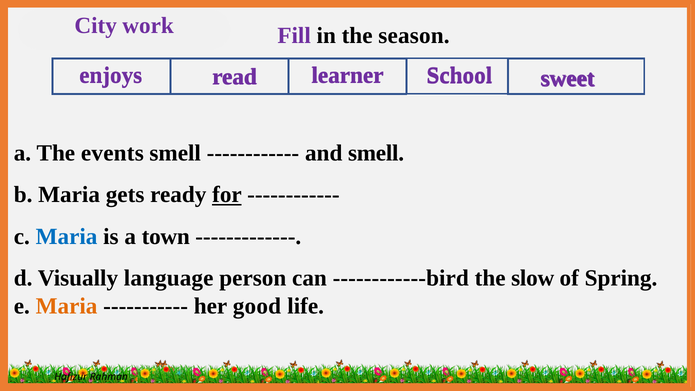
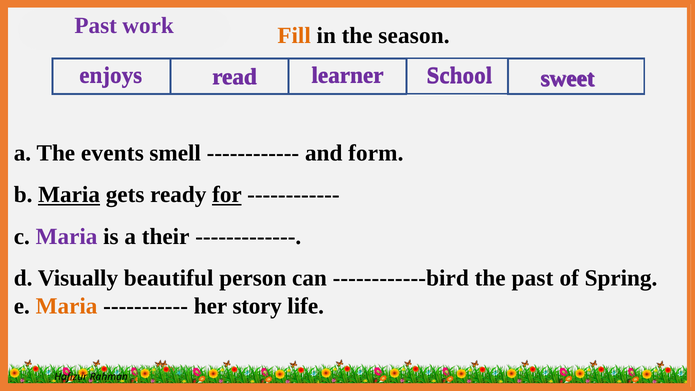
City at (96, 25): City -> Past
Fill colour: purple -> orange
and smell: smell -> form
Maria at (69, 195) underline: none -> present
Maria at (67, 236) colour: blue -> purple
town: town -> their
language: language -> beautiful
the slow: slow -> past
good: good -> story
